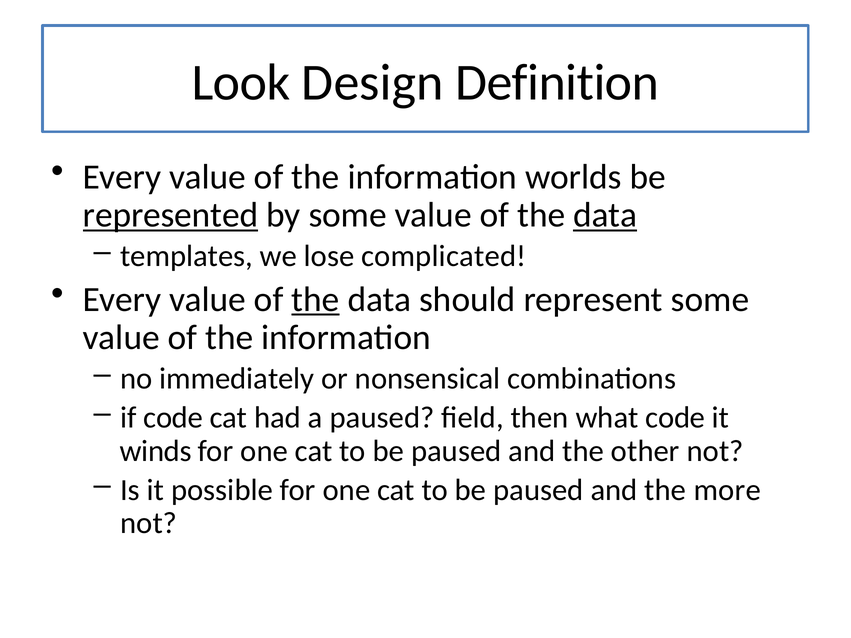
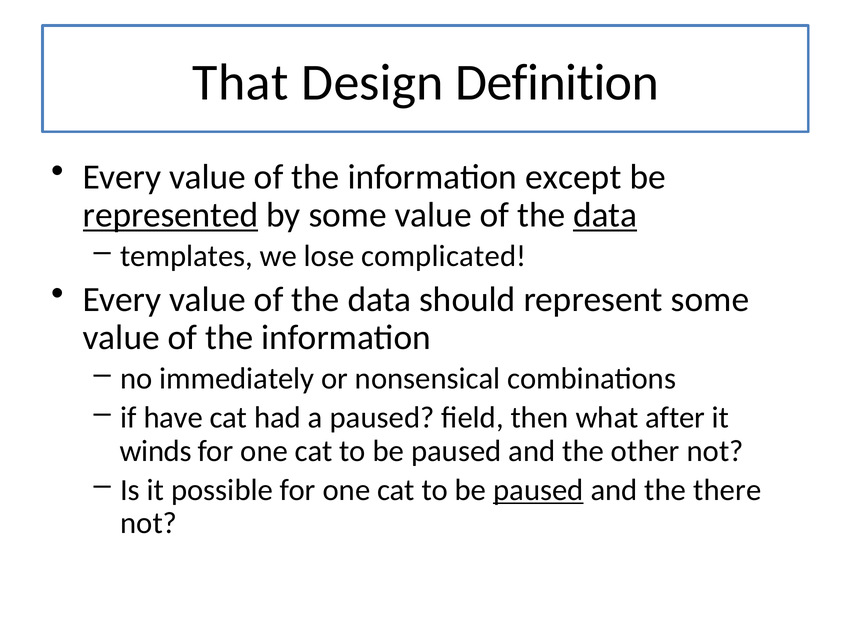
Look: Look -> That
worlds: worlds -> except
the at (315, 299) underline: present -> none
if code: code -> have
what code: code -> after
paused at (538, 490) underline: none -> present
more: more -> there
